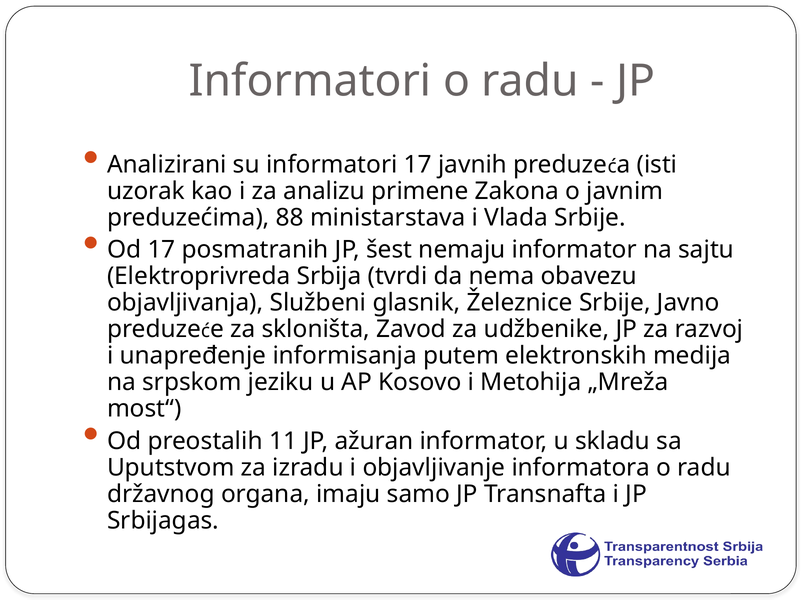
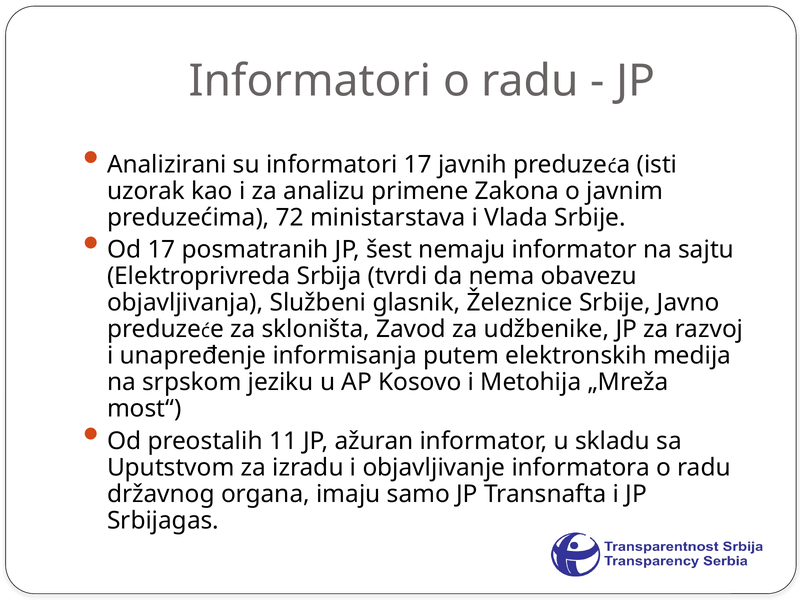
88: 88 -> 72
